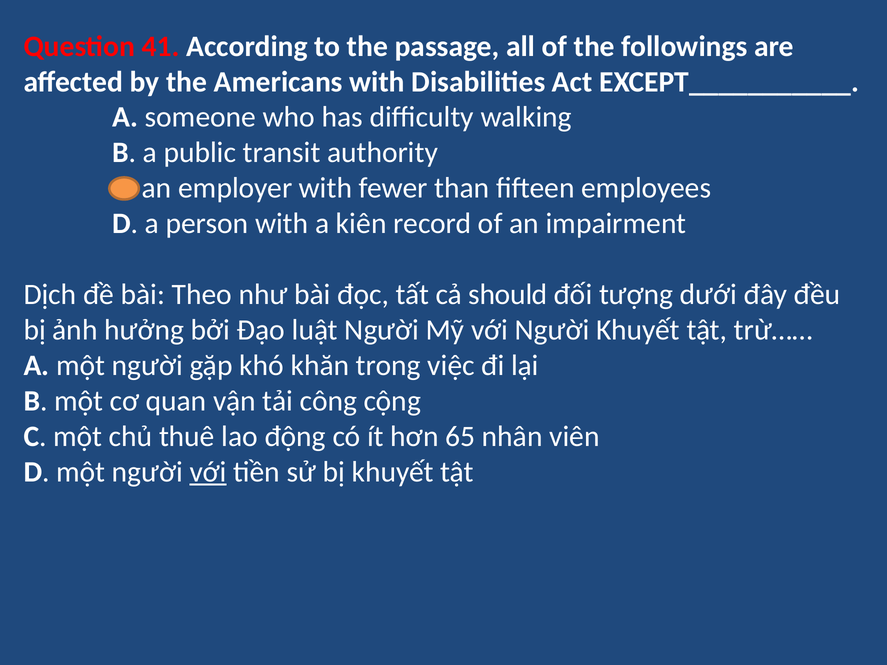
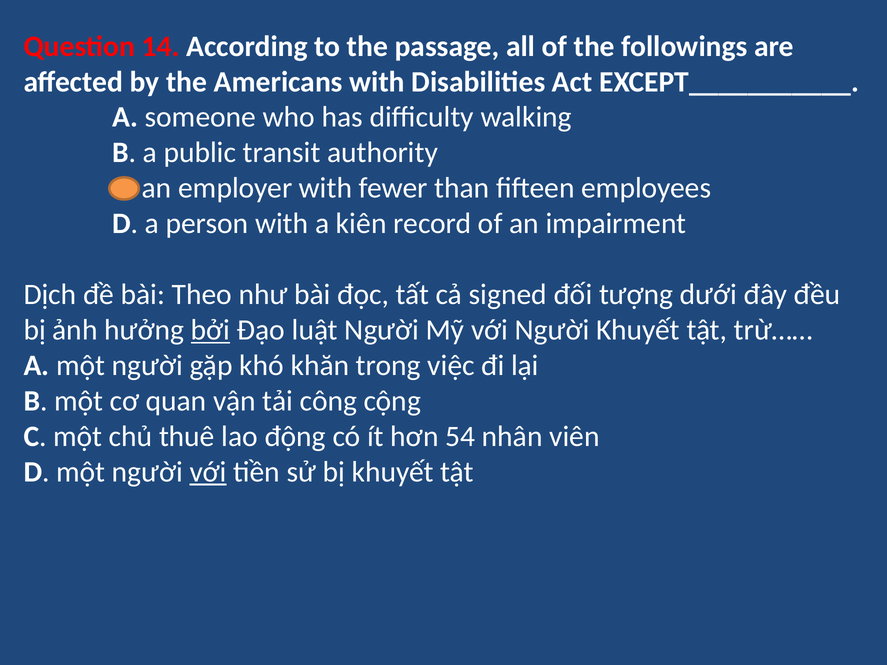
41: 41 -> 14
should: should -> signed
bởi underline: none -> present
65: 65 -> 54
